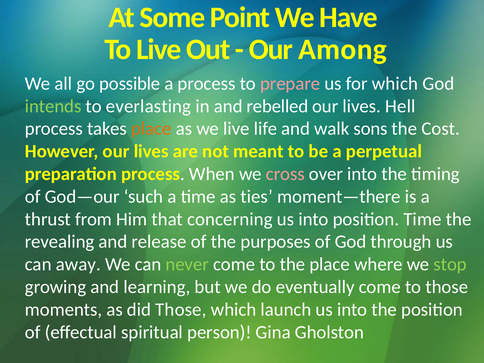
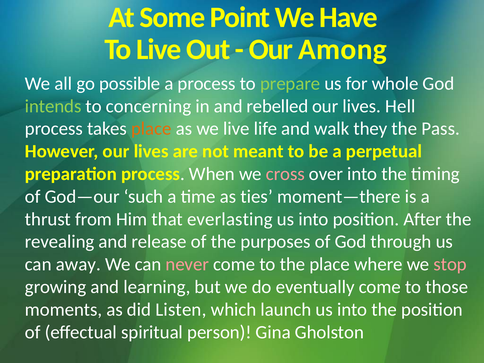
prepare colour: pink -> light green
for which: which -> whole
everlasting: everlasting -> concerning
sons: sons -> they
Cost: Cost -> Pass
concerning: concerning -> everlasting
position Time: Time -> After
never colour: light green -> pink
stop colour: light green -> pink
did Those: Those -> Listen
